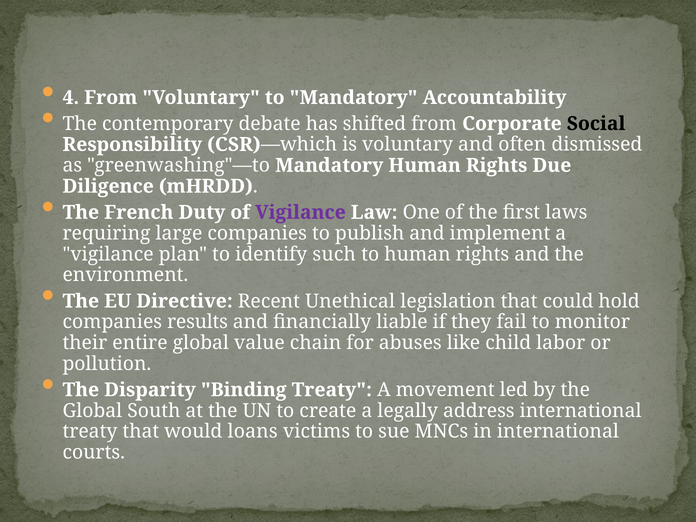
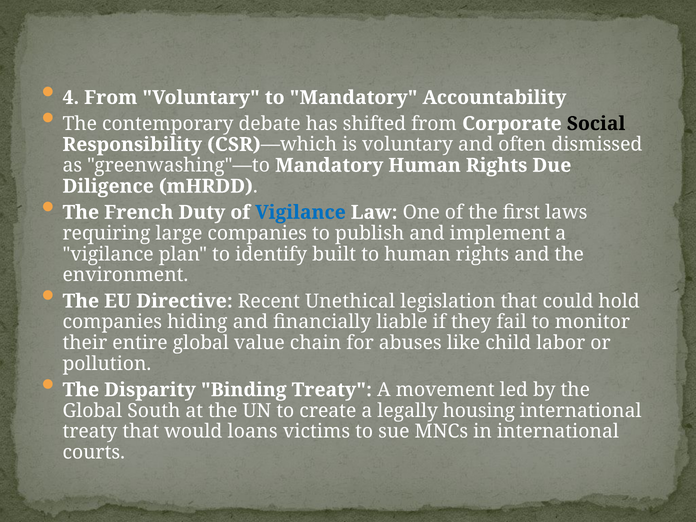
Vigilance at (300, 212) colour: purple -> blue
such: such -> built
results: results -> hiding
address: address -> housing
